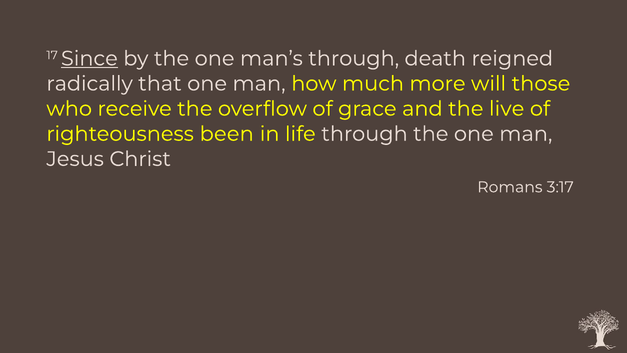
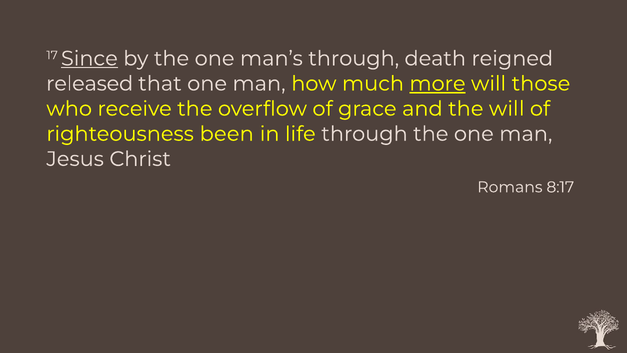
radically: radically -> released
more underline: none -> present
the live: live -> will
3:17: 3:17 -> 8:17
